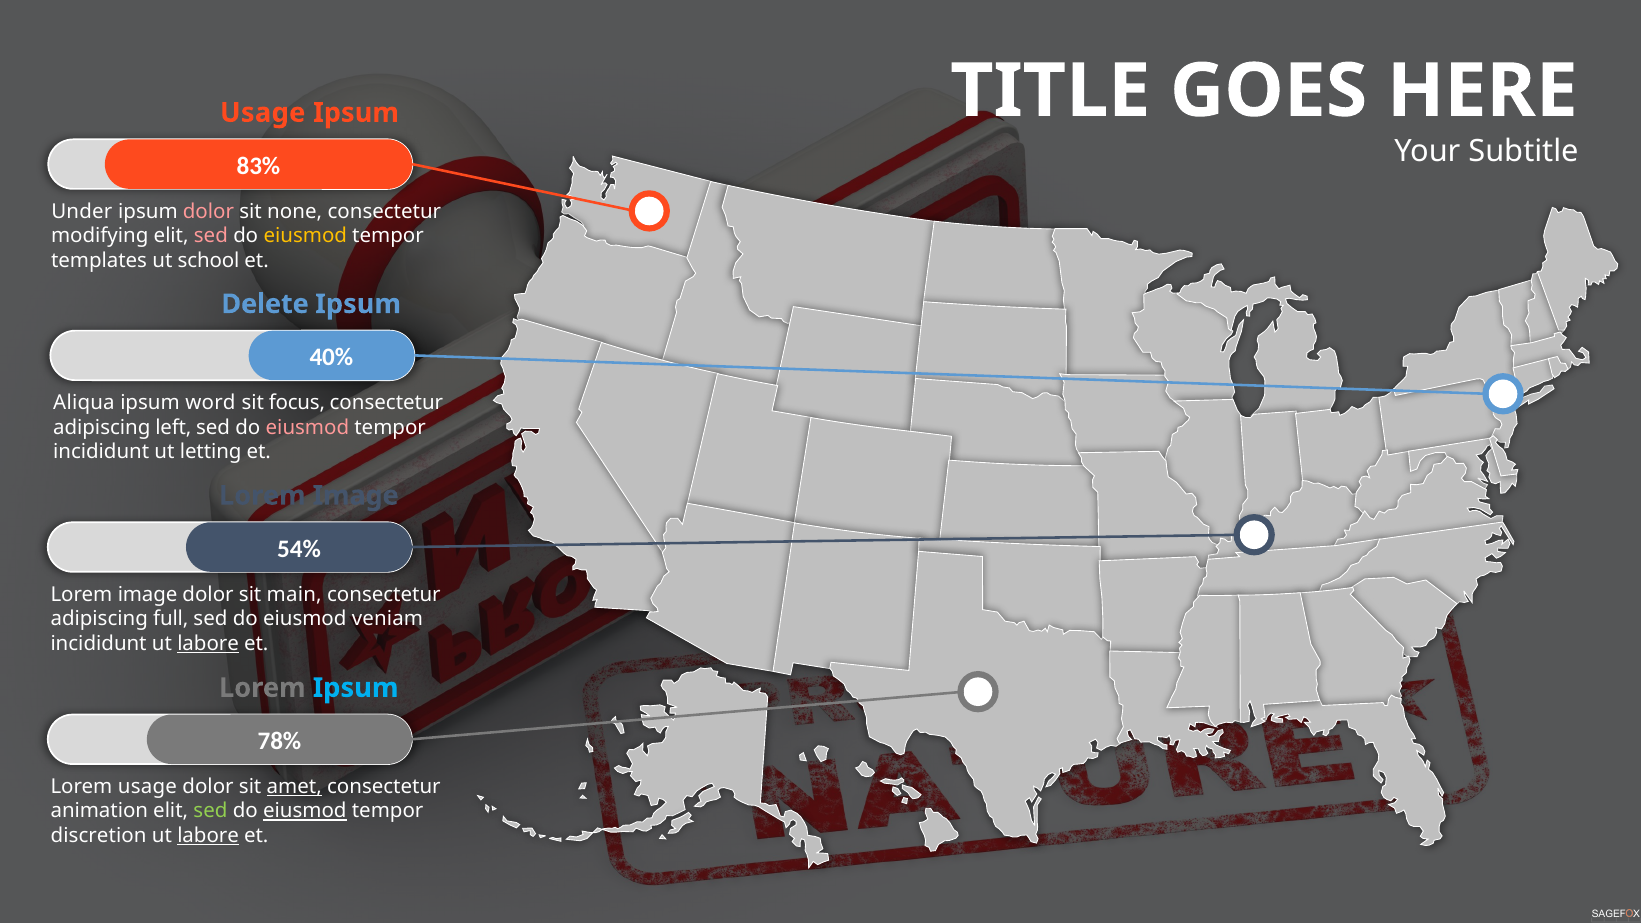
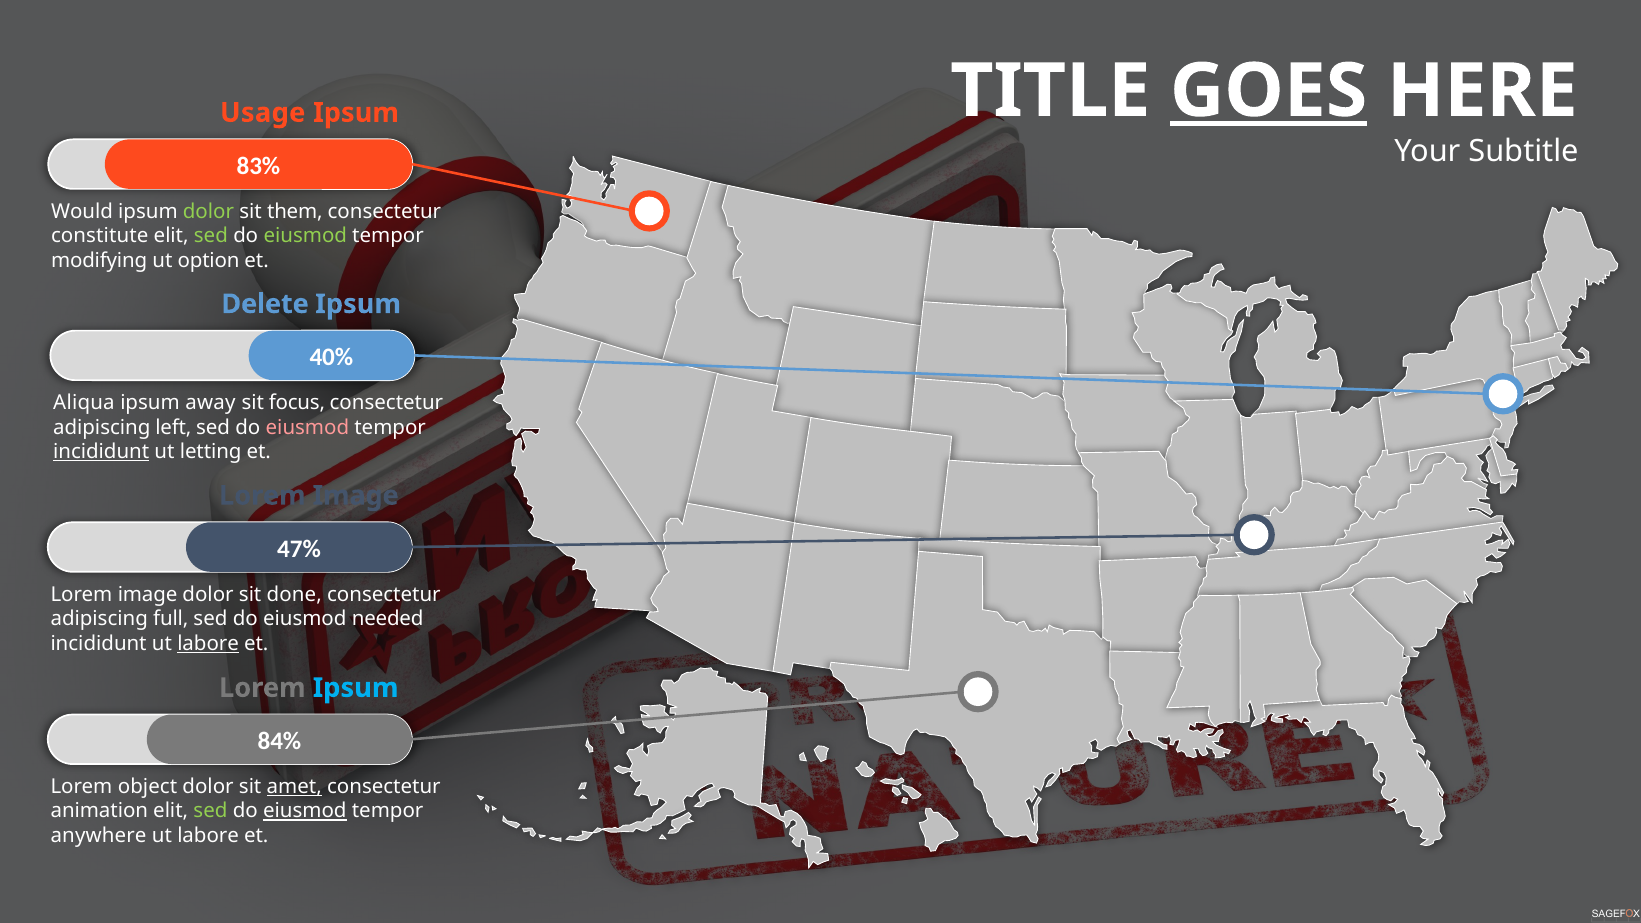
GOES underline: none -> present
Under: Under -> Would
dolor at (208, 211) colour: pink -> light green
none: none -> them
modifying: modifying -> constitute
sed at (211, 236) colour: pink -> light green
eiusmod at (305, 236) colour: yellow -> light green
templates: templates -> modifying
school: school -> option
word: word -> away
incididunt at (101, 452) underline: none -> present
54%: 54% -> 47%
main: main -> done
veniam: veniam -> needed
78%: 78% -> 84%
Lorem usage: usage -> object
discretion: discretion -> anywhere
labore at (208, 836) underline: present -> none
